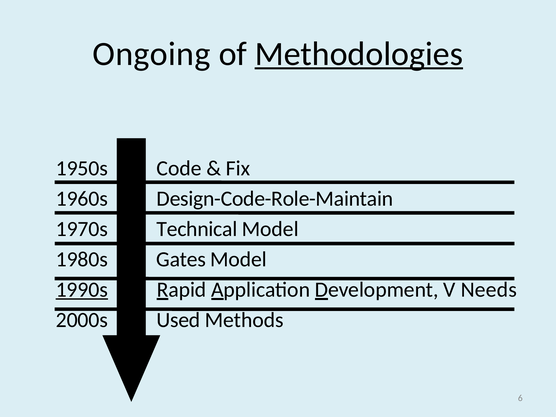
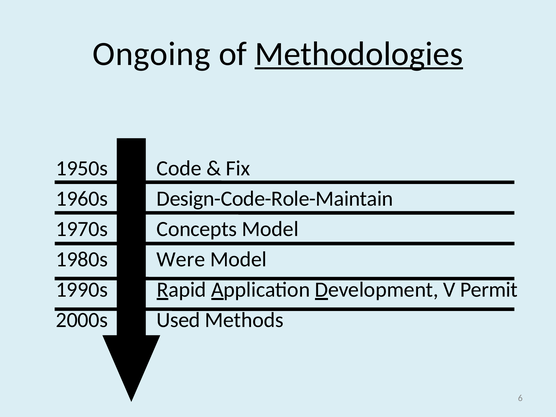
Technical: Technical -> Concepts
Gates: Gates -> Were
1990s underline: present -> none
Needs: Needs -> Permit
